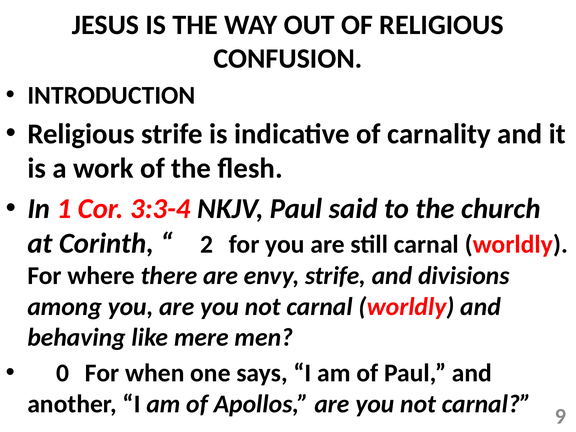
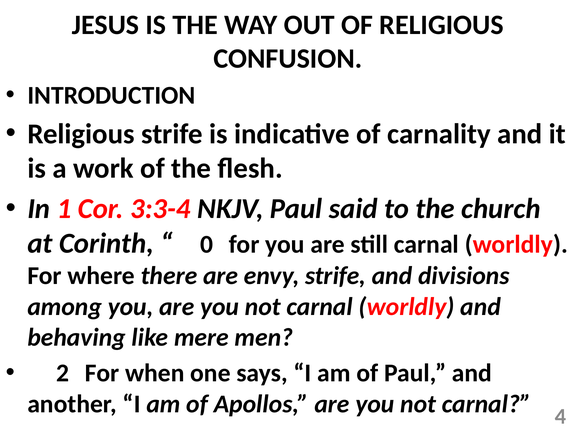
2: 2 -> 0
0: 0 -> 2
9: 9 -> 4
